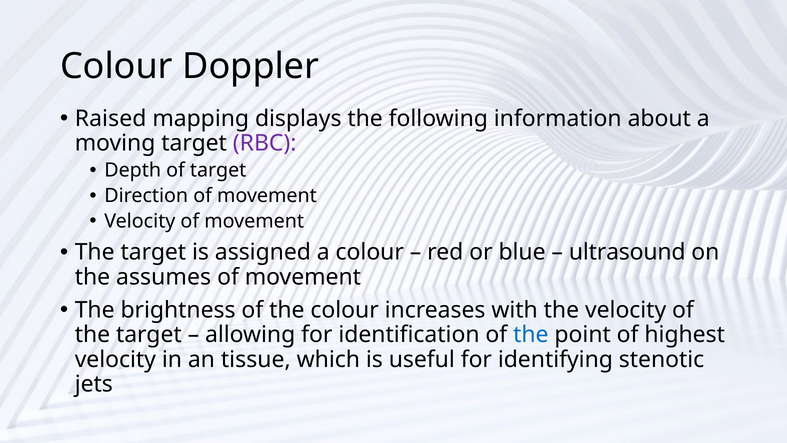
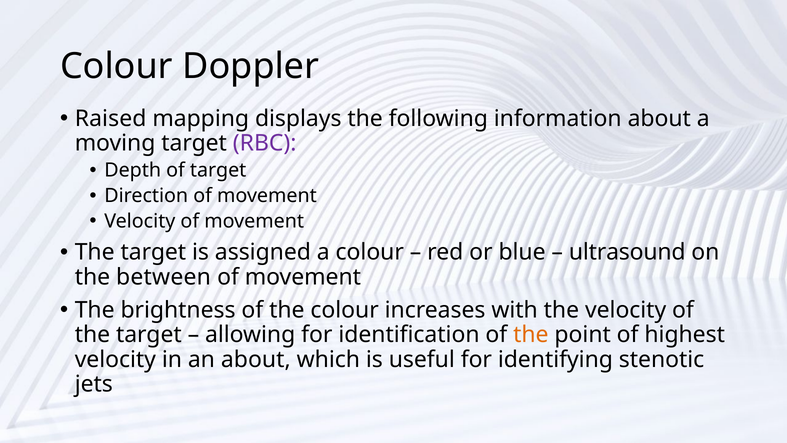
assumes: assumes -> between
the at (531, 335) colour: blue -> orange
an tissue: tissue -> about
